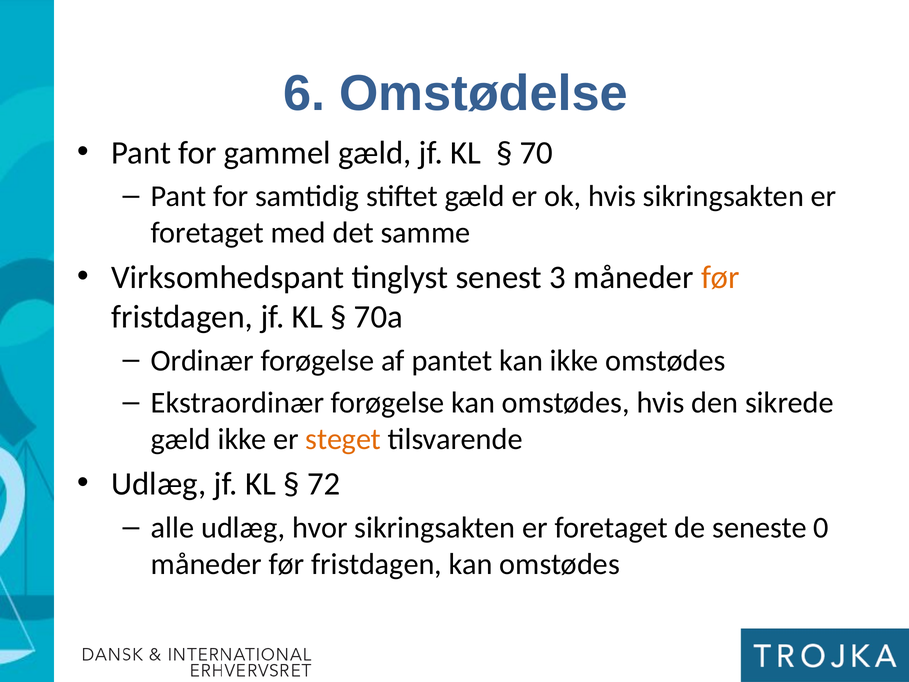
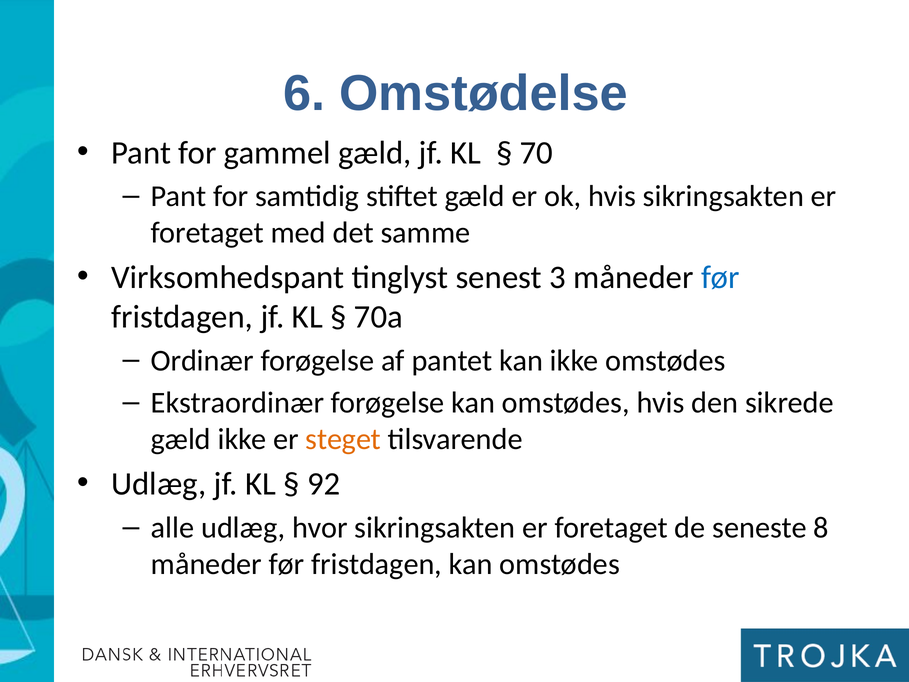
før at (720, 277) colour: orange -> blue
72: 72 -> 92
0: 0 -> 8
